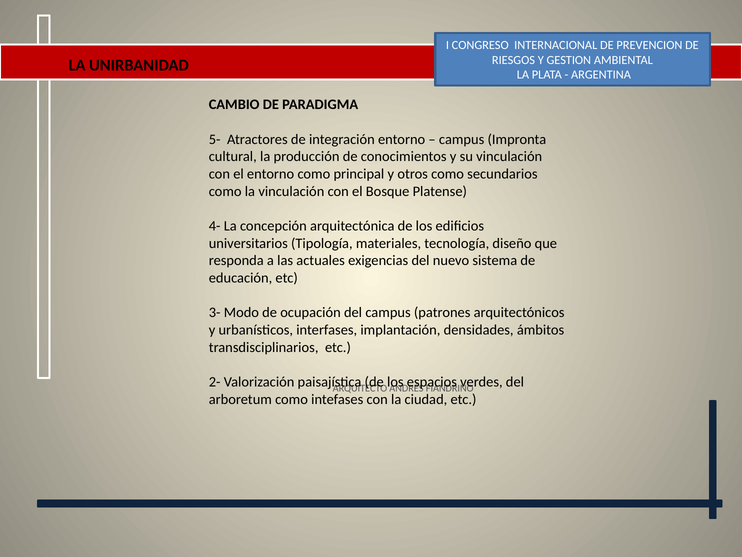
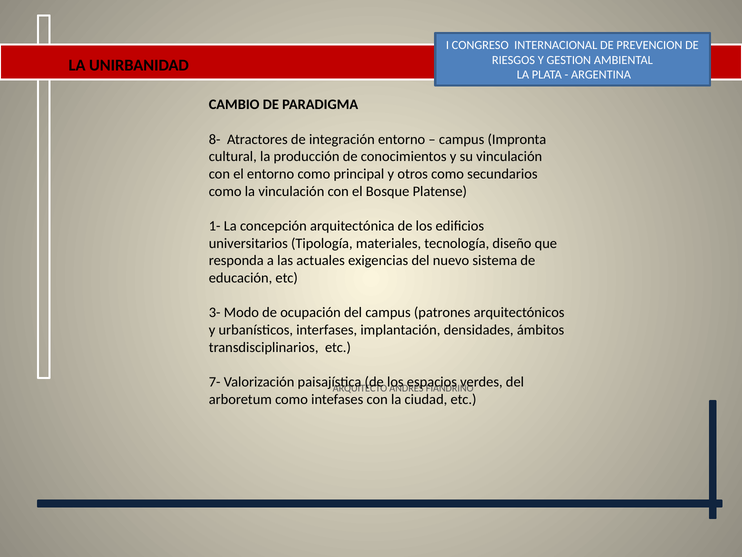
5-: 5- -> 8-
4-: 4- -> 1-
2-: 2- -> 7-
